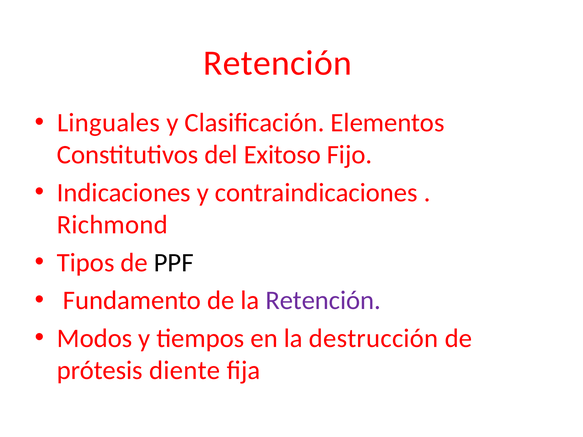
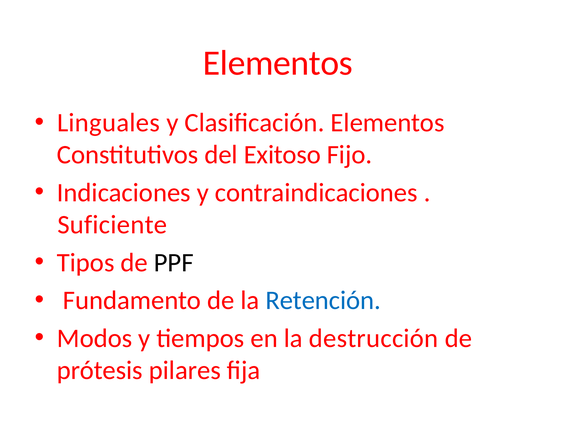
Retención at (277, 63): Retención -> Elementos
Richmond: Richmond -> Suficiente
Retención at (323, 301) colour: purple -> blue
diente: diente -> pilares
